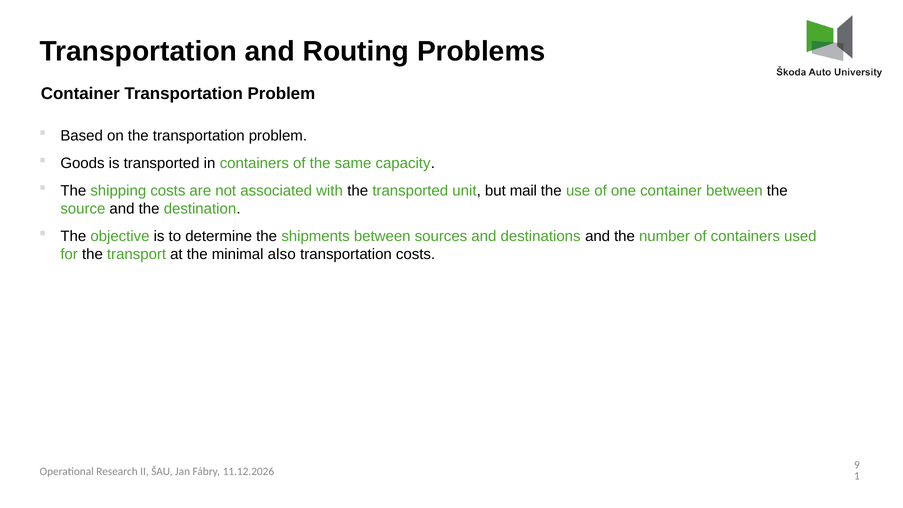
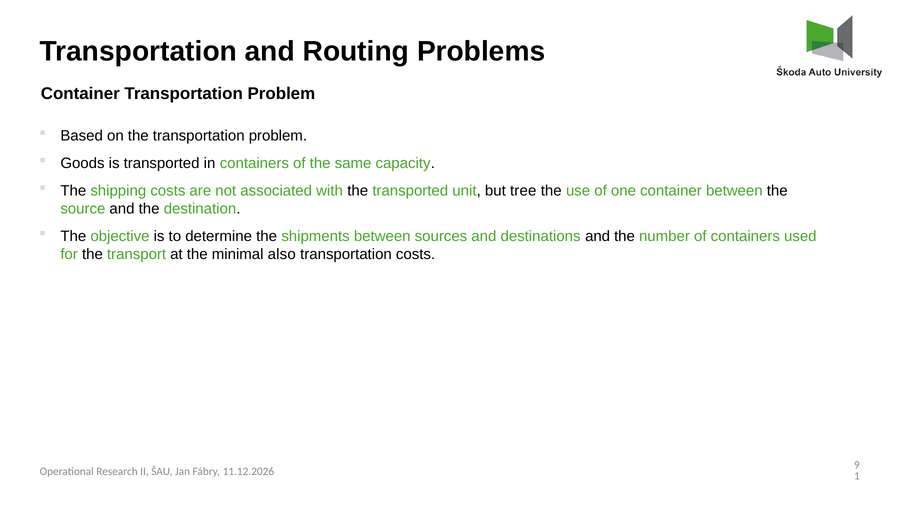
mail: mail -> tree
